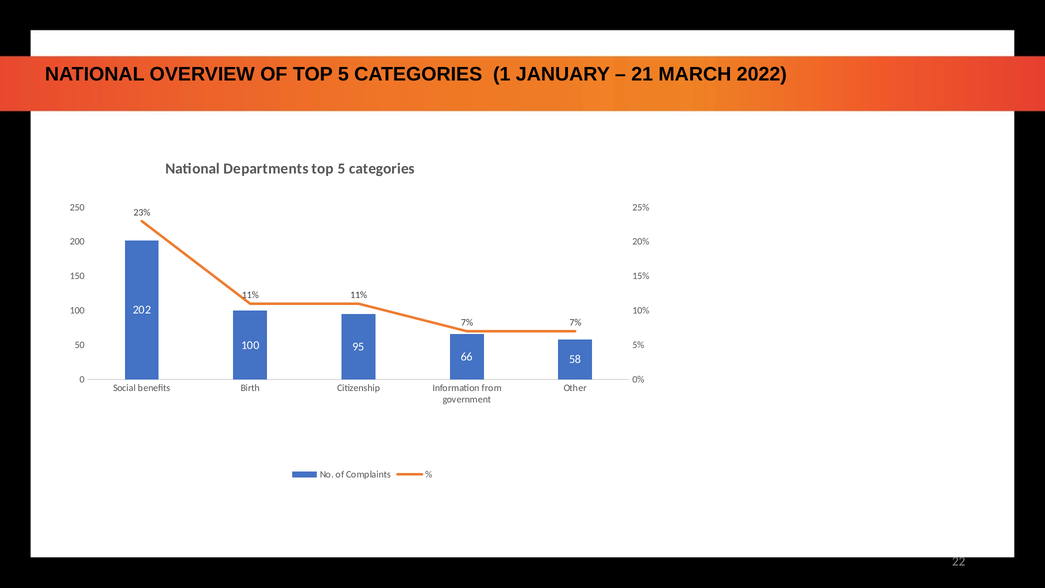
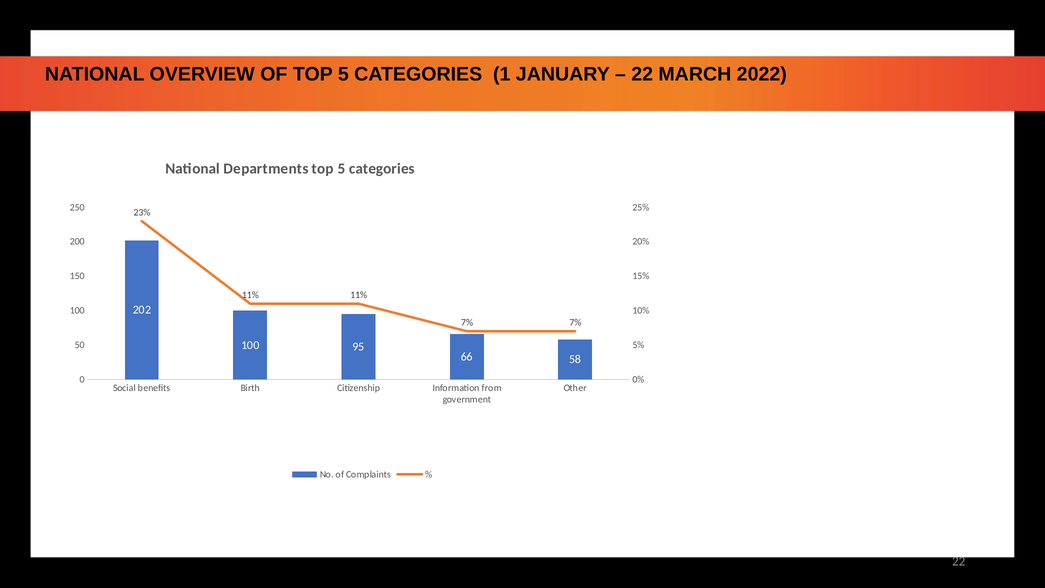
21 at (642, 74): 21 -> 22
